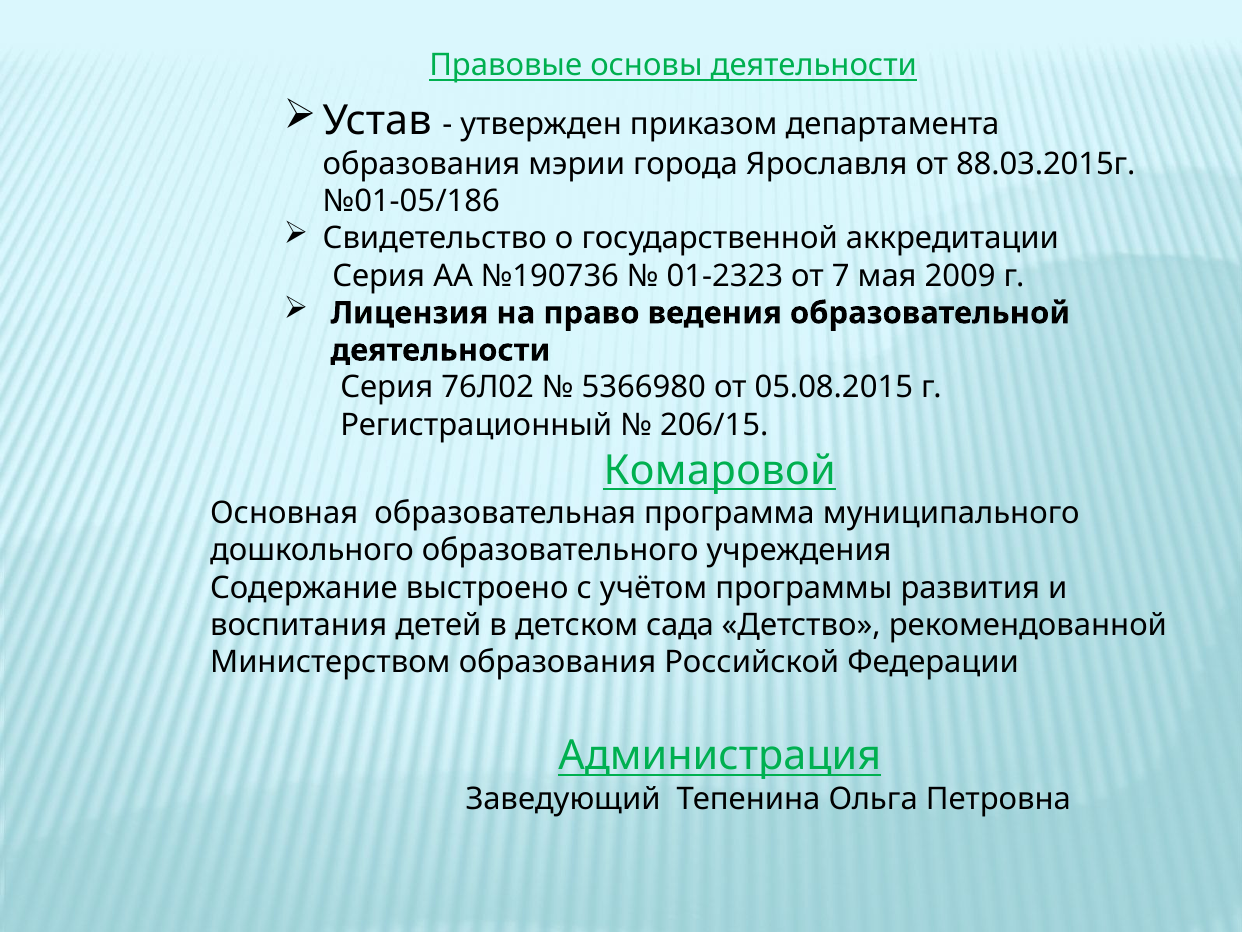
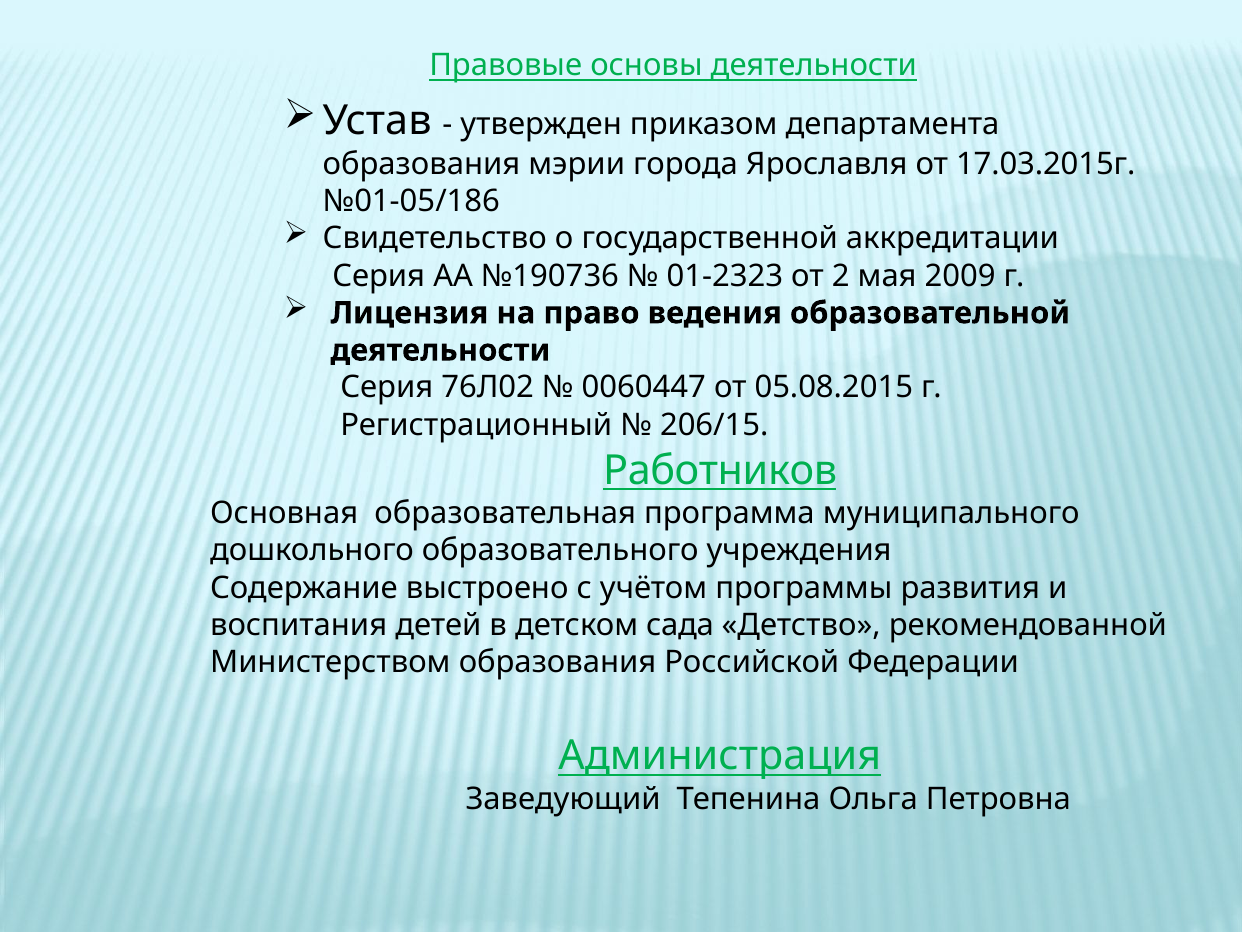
88.03.2015г: 88.03.2015г -> 17.03.2015г
7: 7 -> 2
5366980: 5366980 -> 0060447
Комаровой: Комаровой -> Работников
